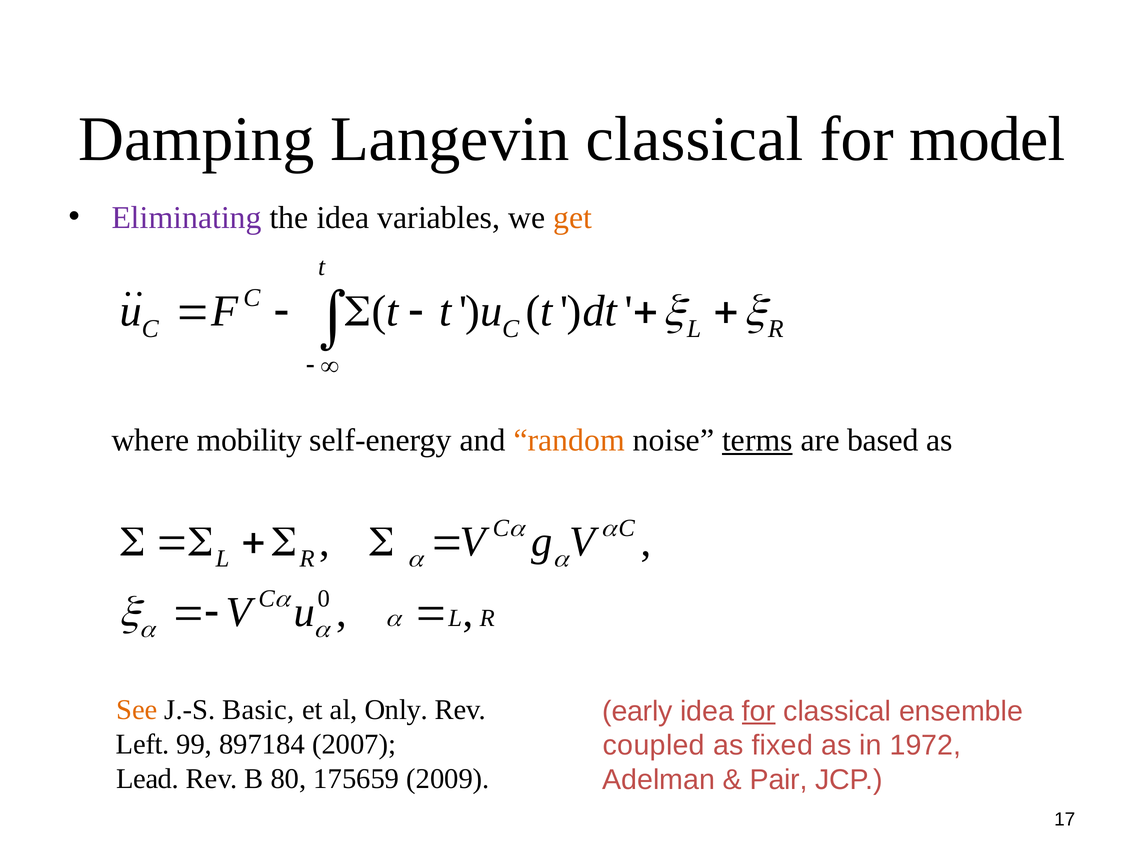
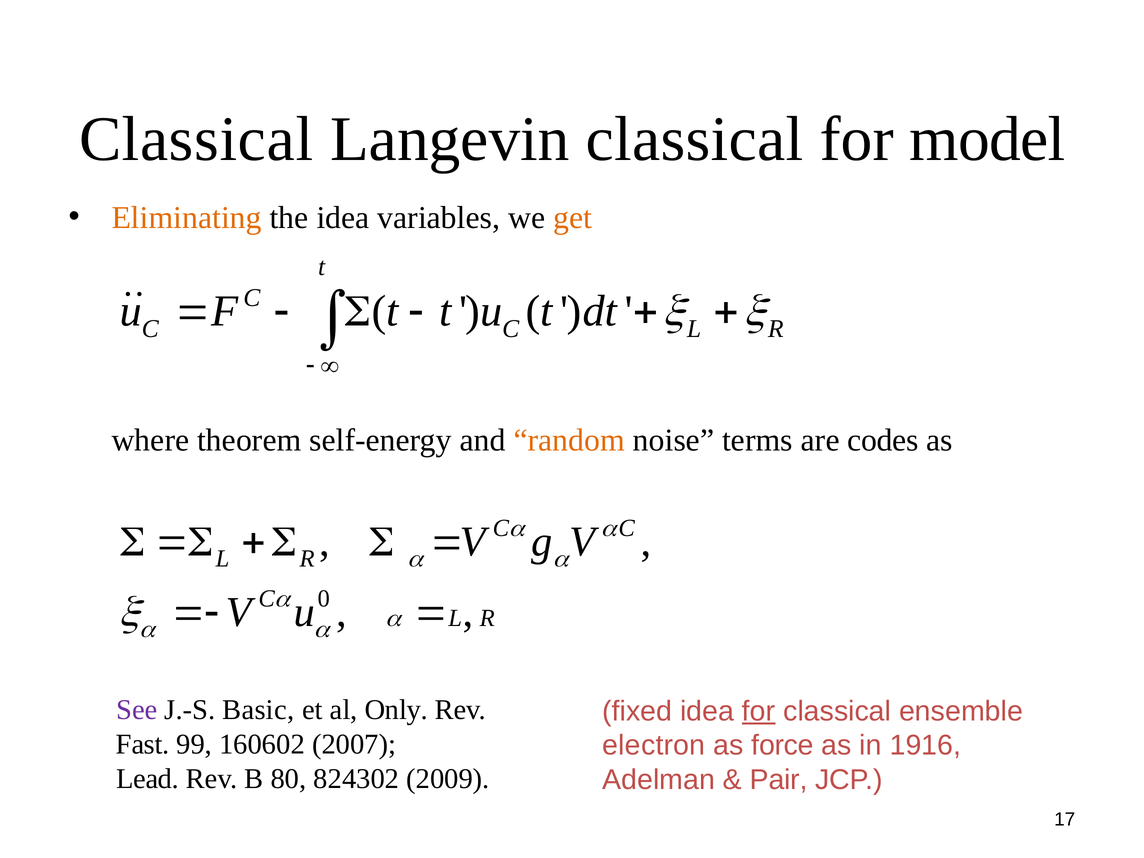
Damping at (196, 139): Damping -> Classical
Eliminating colour: purple -> orange
mobility: mobility -> theorem
terms underline: present -> none
based: based -> codes
See colour: orange -> purple
early: early -> fixed
Left: Left -> Fast
897184: 897184 -> 160602
coupled: coupled -> electron
fixed: fixed -> force
1972: 1972 -> 1916
175659: 175659 -> 824302
